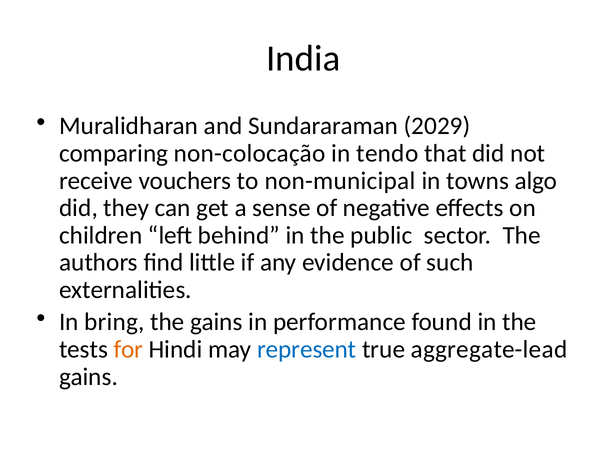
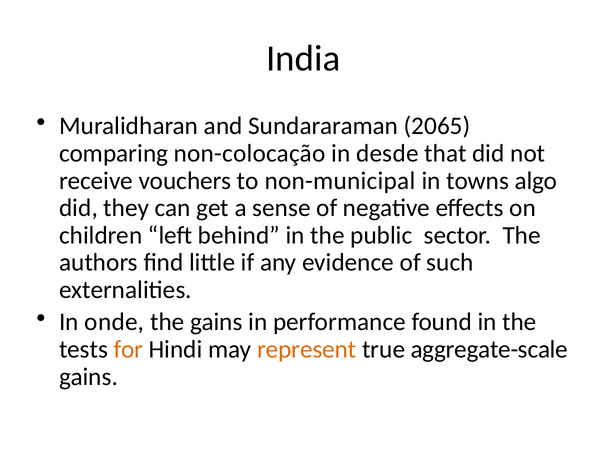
2029: 2029 -> 2065
tendo: tendo -> desde
bring: bring -> onde
represent colour: blue -> orange
aggregate-lead: aggregate-lead -> aggregate-scale
